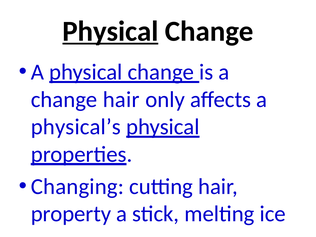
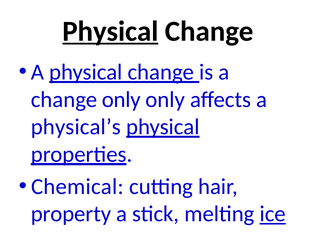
change hair: hair -> only
Changing: Changing -> Chemical
ice underline: none -> present
